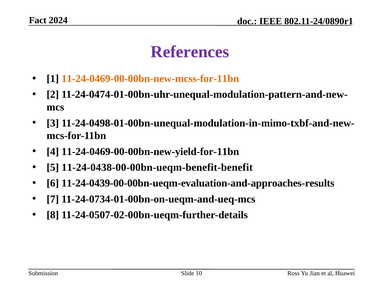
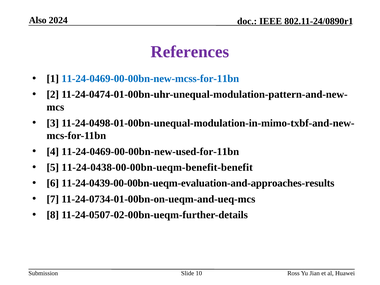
Fact: Fact -> Also
11-24-0469-00-00bn-new-mcss-for-11bn colour: orange -> blue
11-24-0469-00-00bn-new-yield-for-11bn: 11-24-0469-00-00bn-new-yield-for-11bn -> 11-24-0469-00-00bn-new-used-for-11bn
